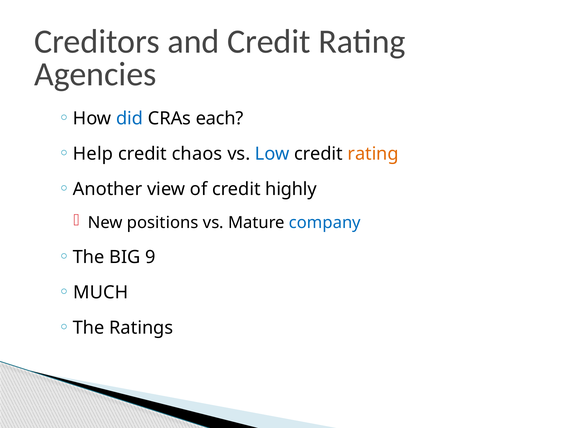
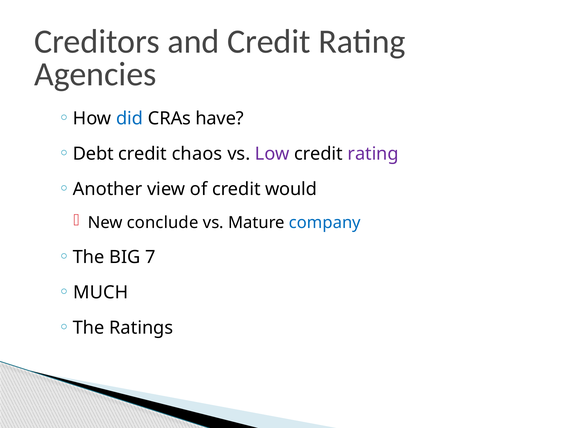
each: each -> have
Help: Help -> Debt
Low colour: blue -> purple
rating at (373, 154) colour: orange -> purple
highly: highly -> would
positions: positions -> conclude
9: 9 -> 7
